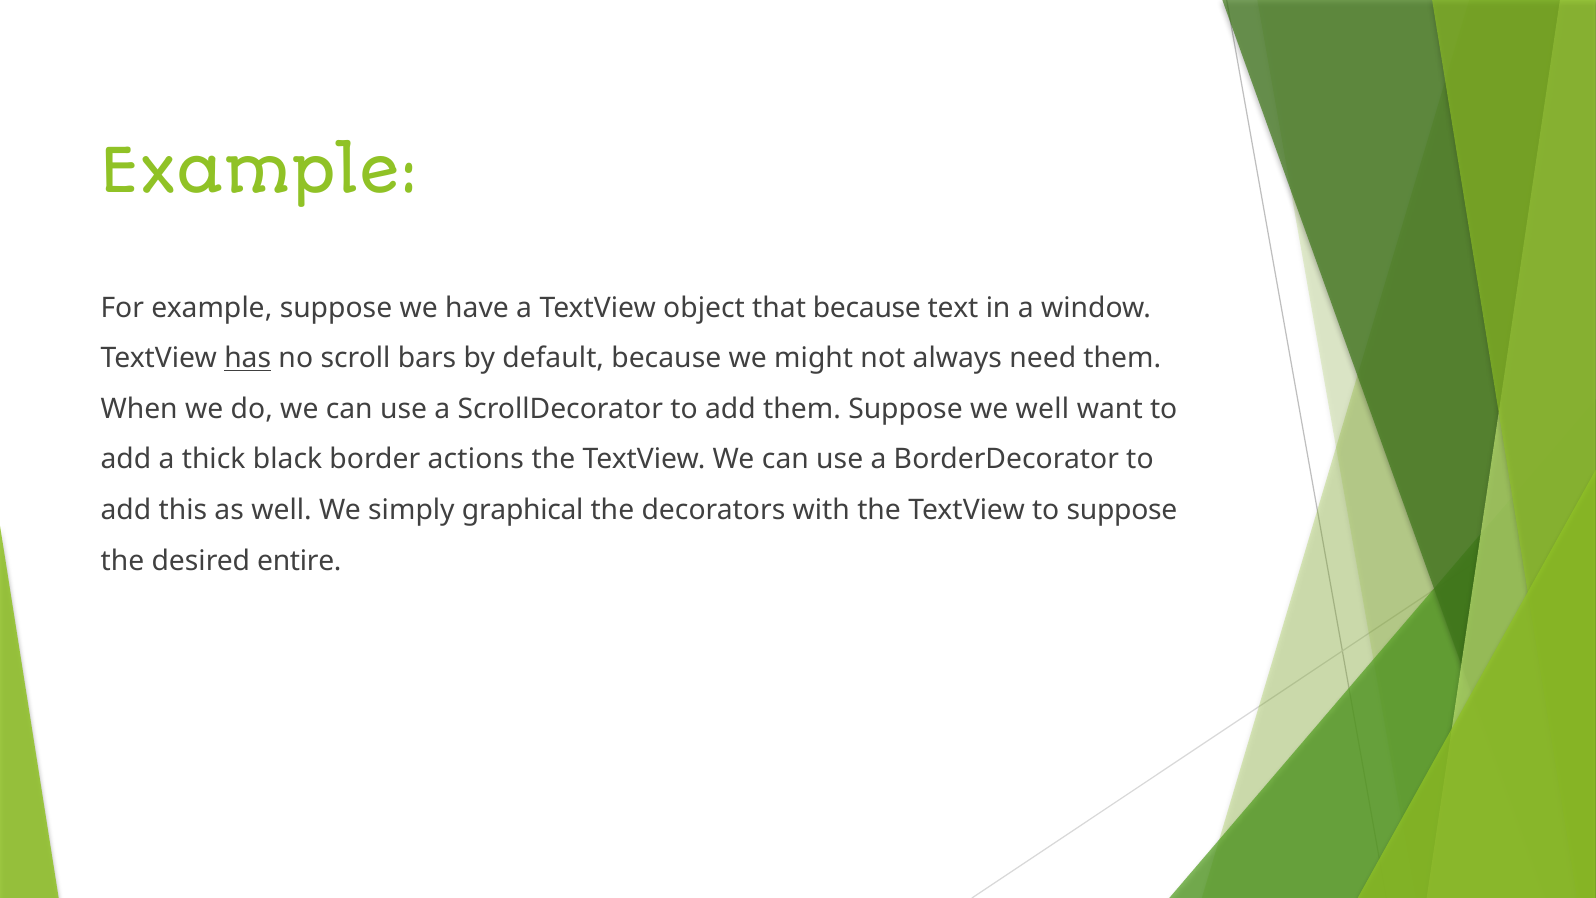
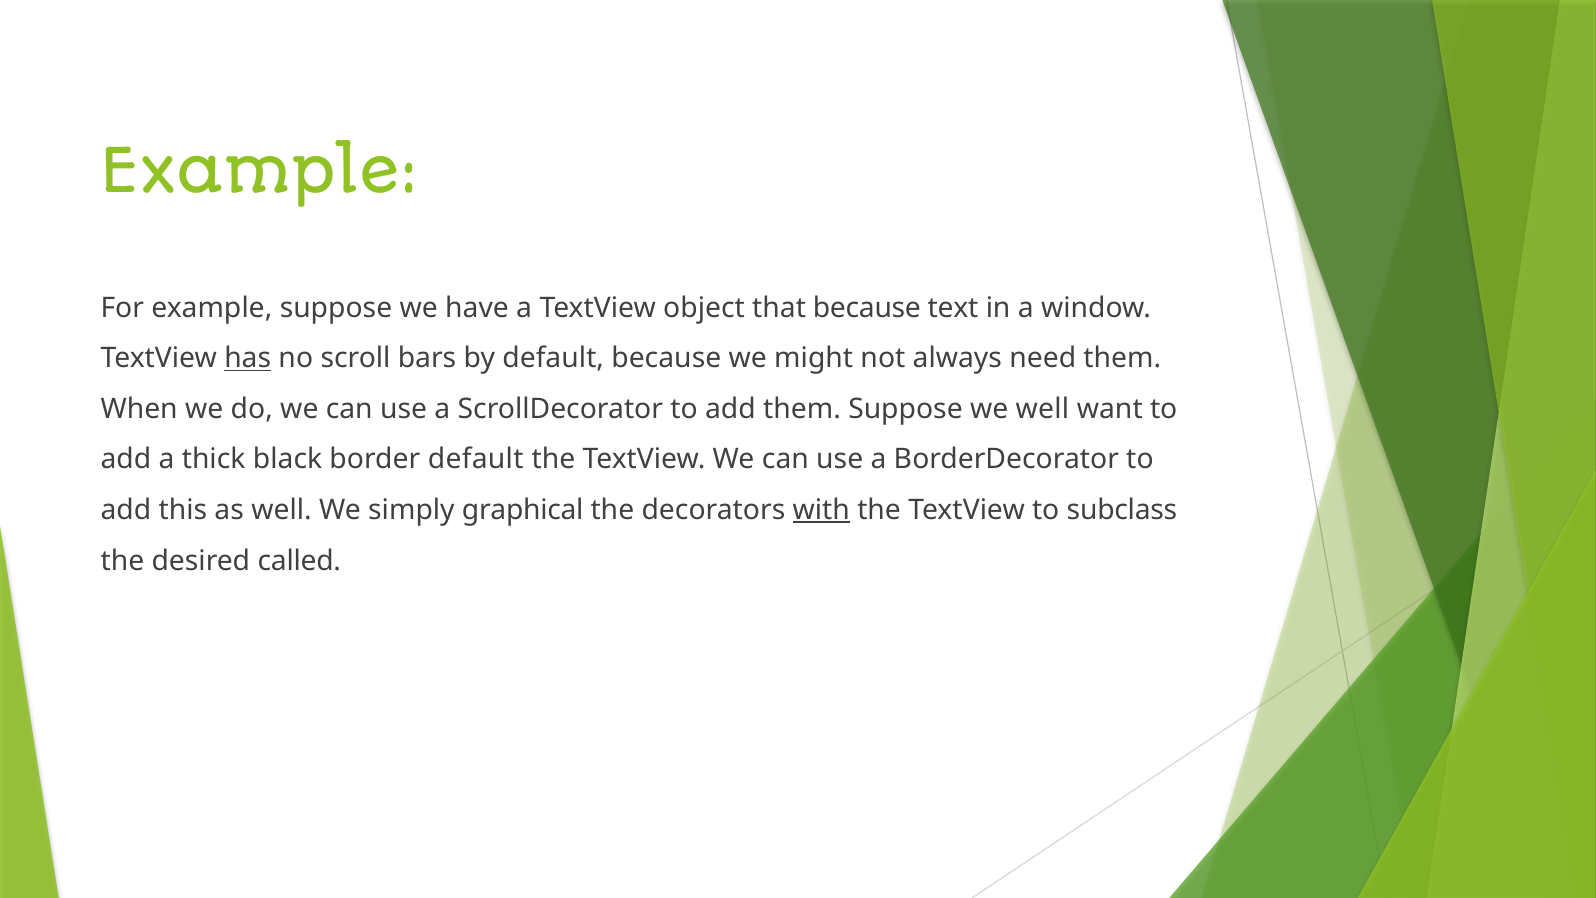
border actions: actions -> default
with underline: none -> present
to suppose: suppose -> subclass
entire: entire -> called
